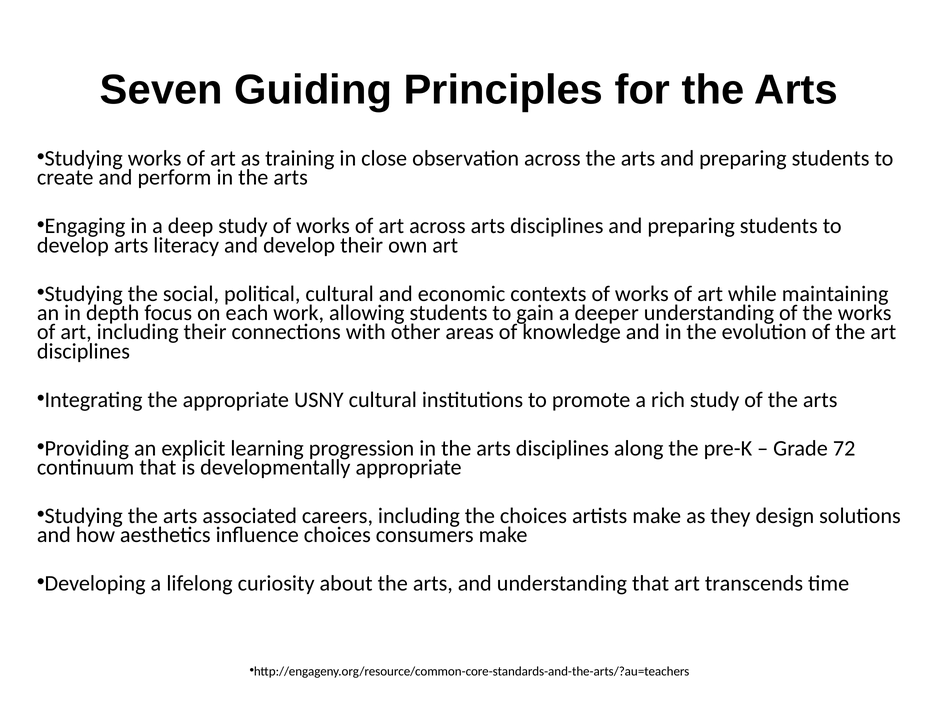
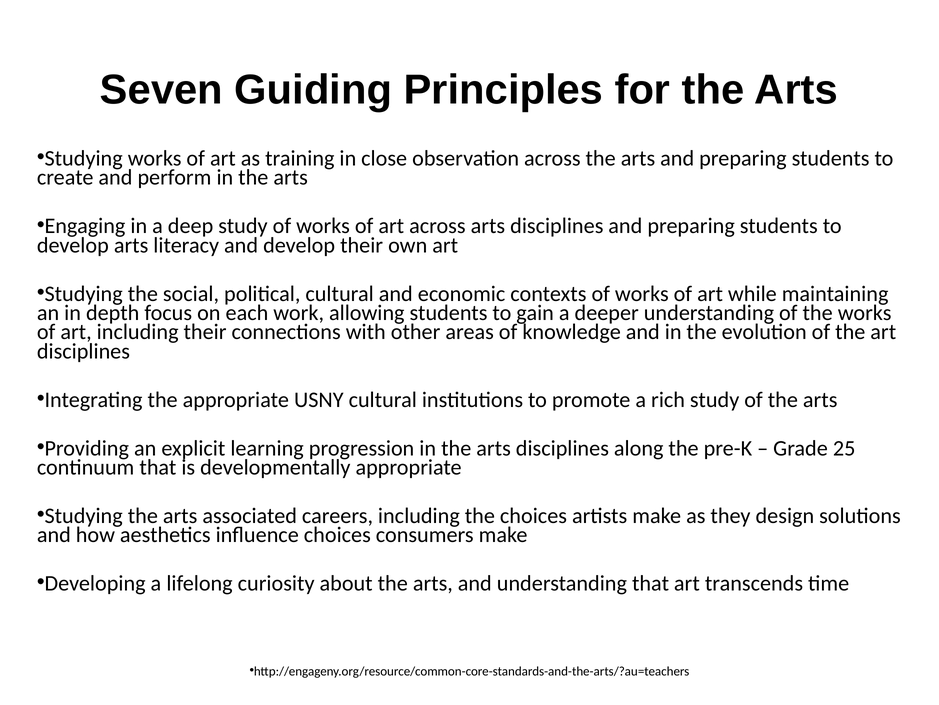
72: 72 -> 25
